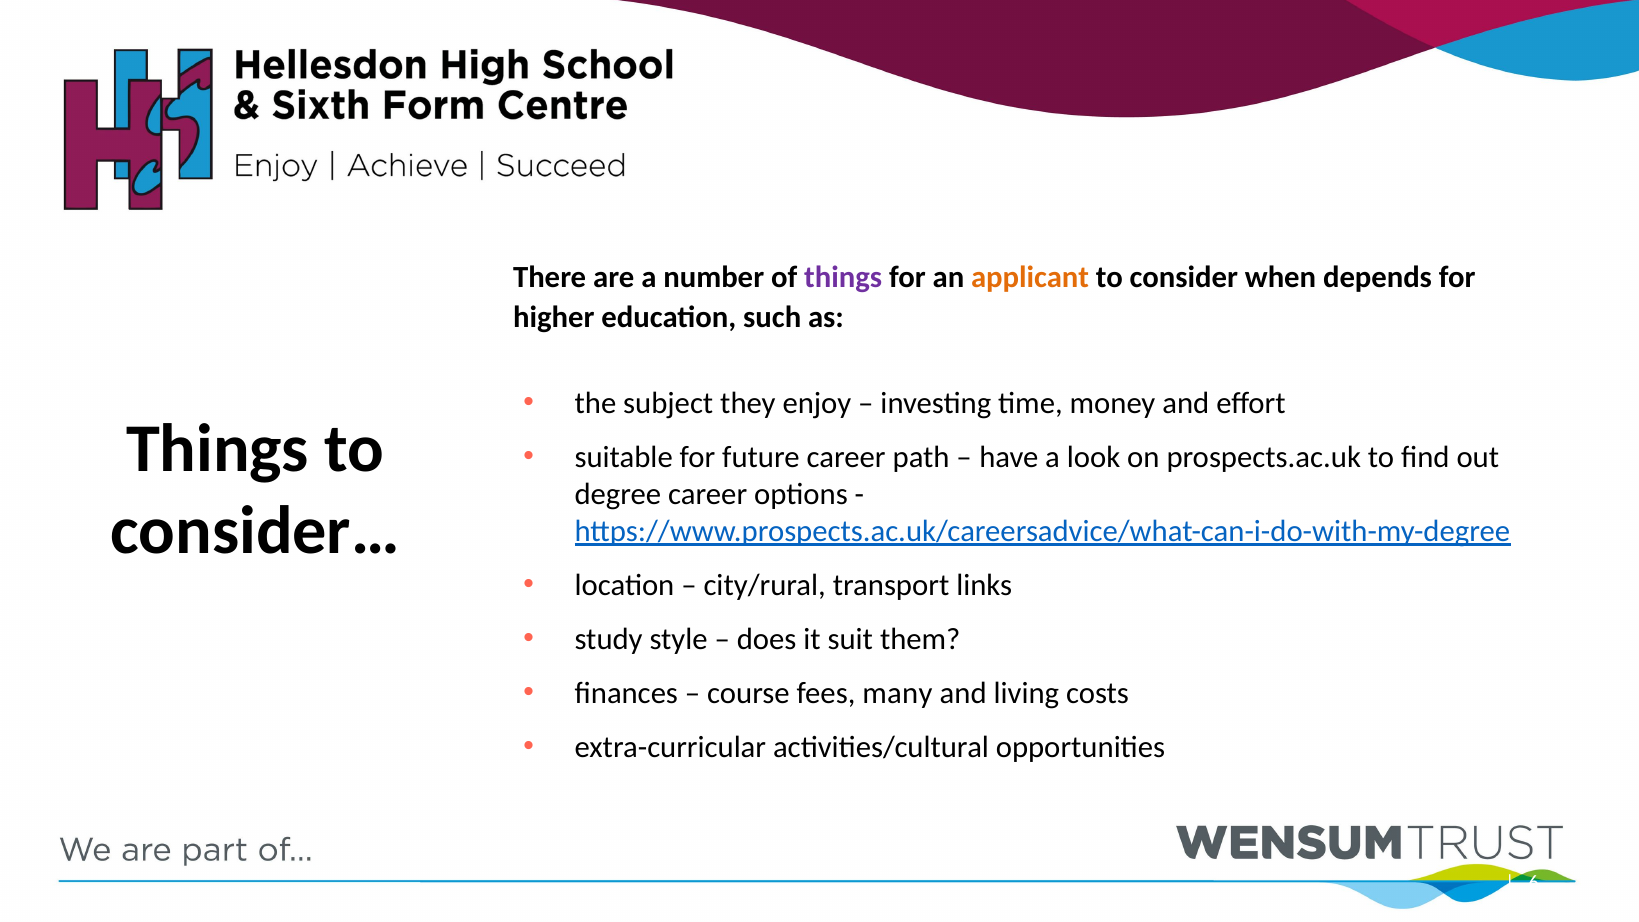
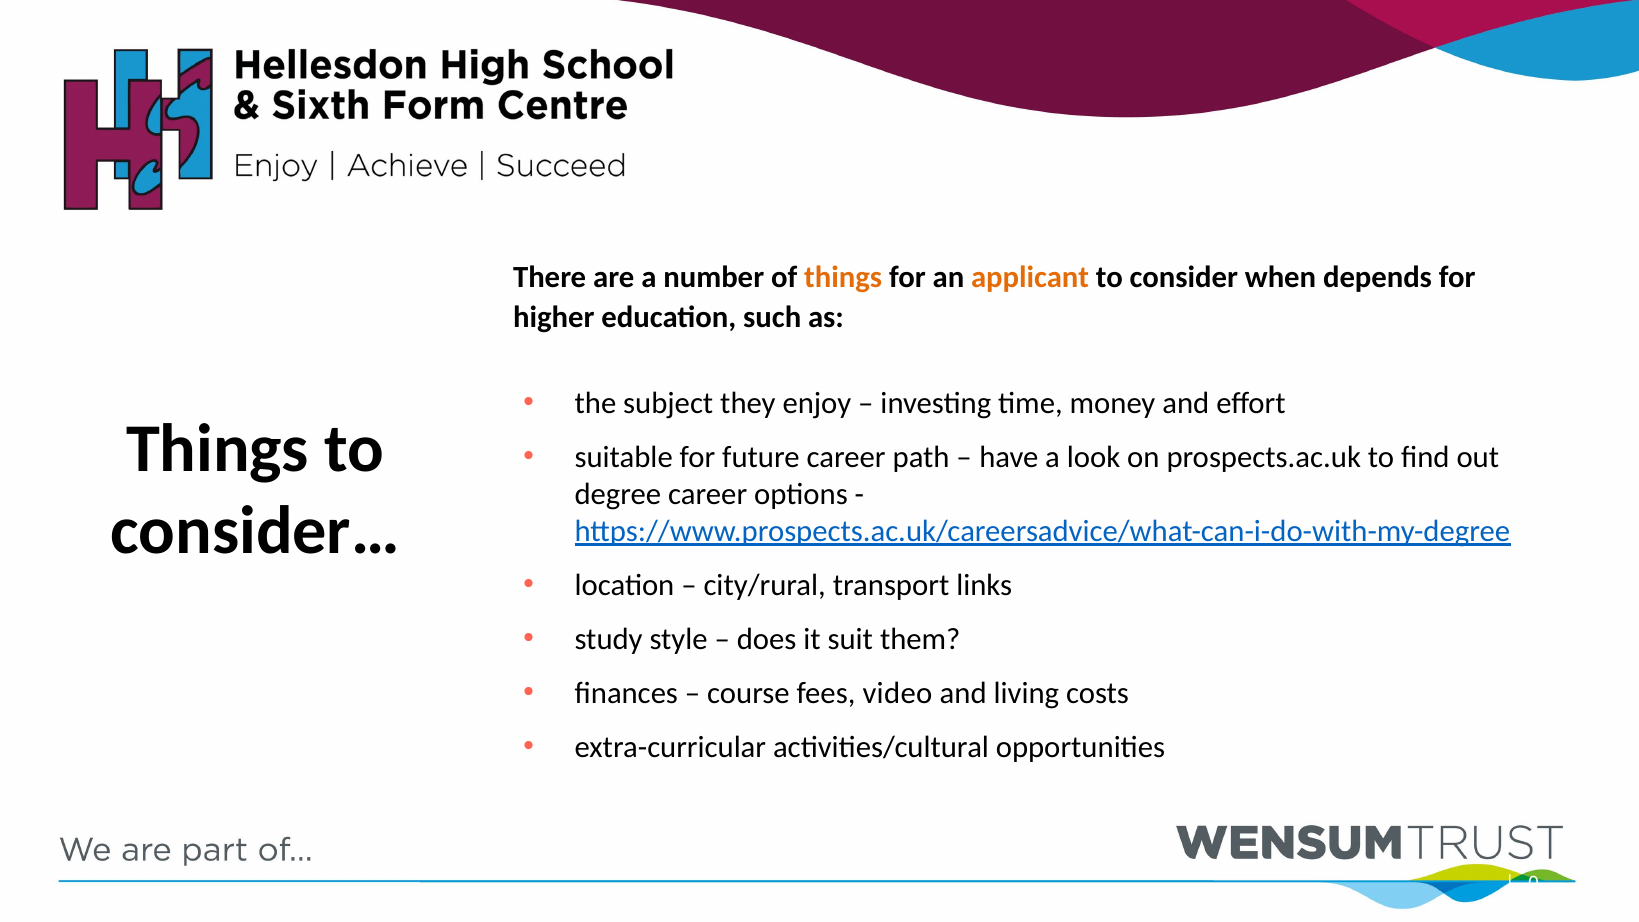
things at (843, 277) colour: purple -> orange
many: many -> video
6: 6 -> 0
